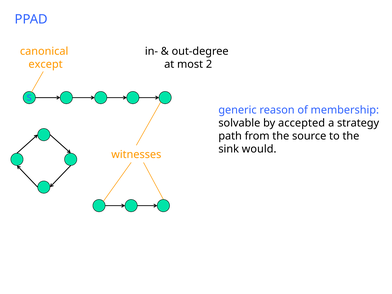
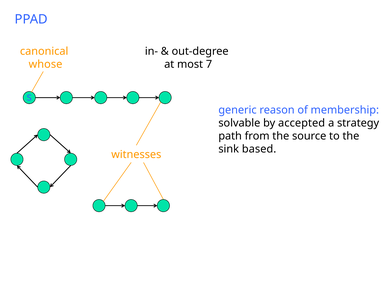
except: except -> whose
2: 2 -> 7
would: would -> based
